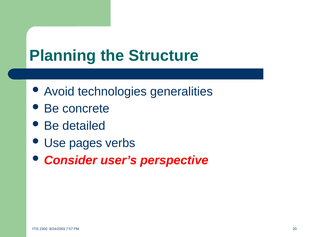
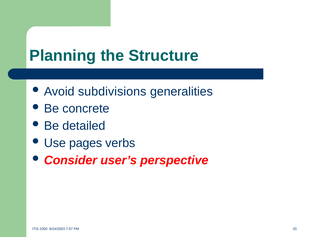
technologies: technologies -> subdivisions
